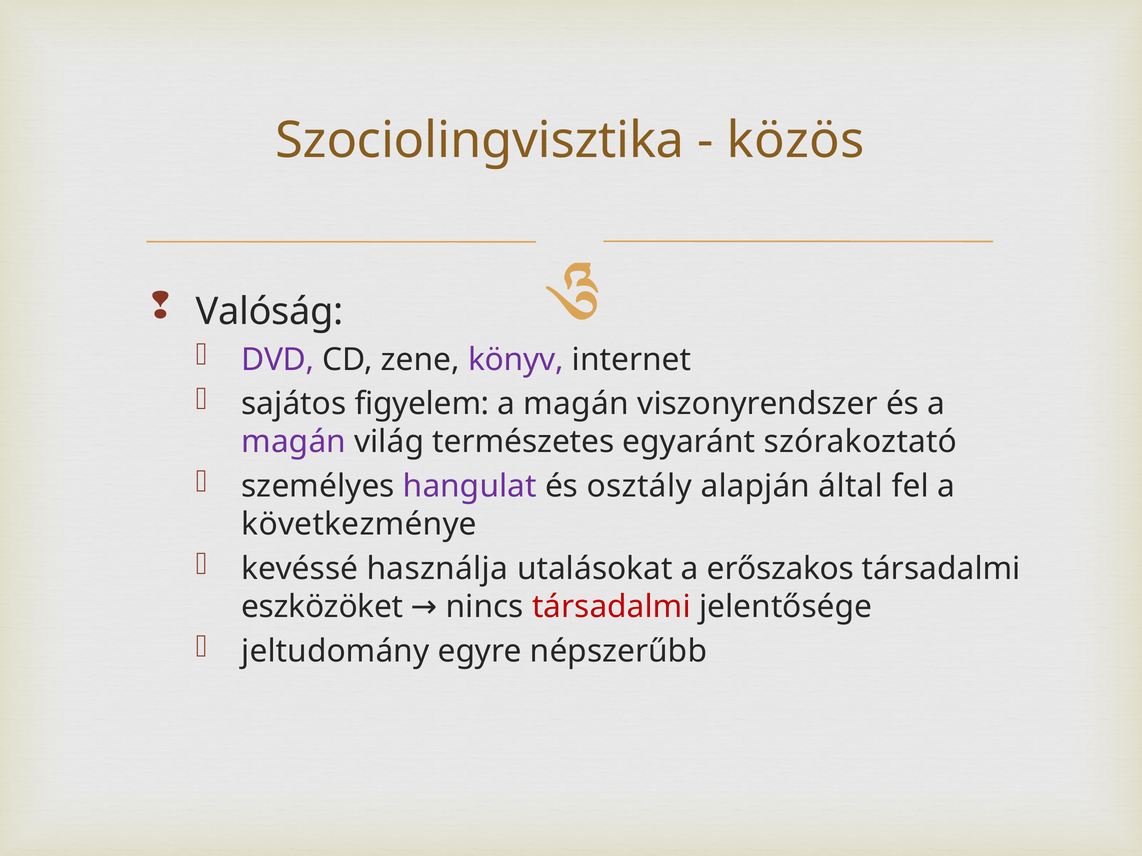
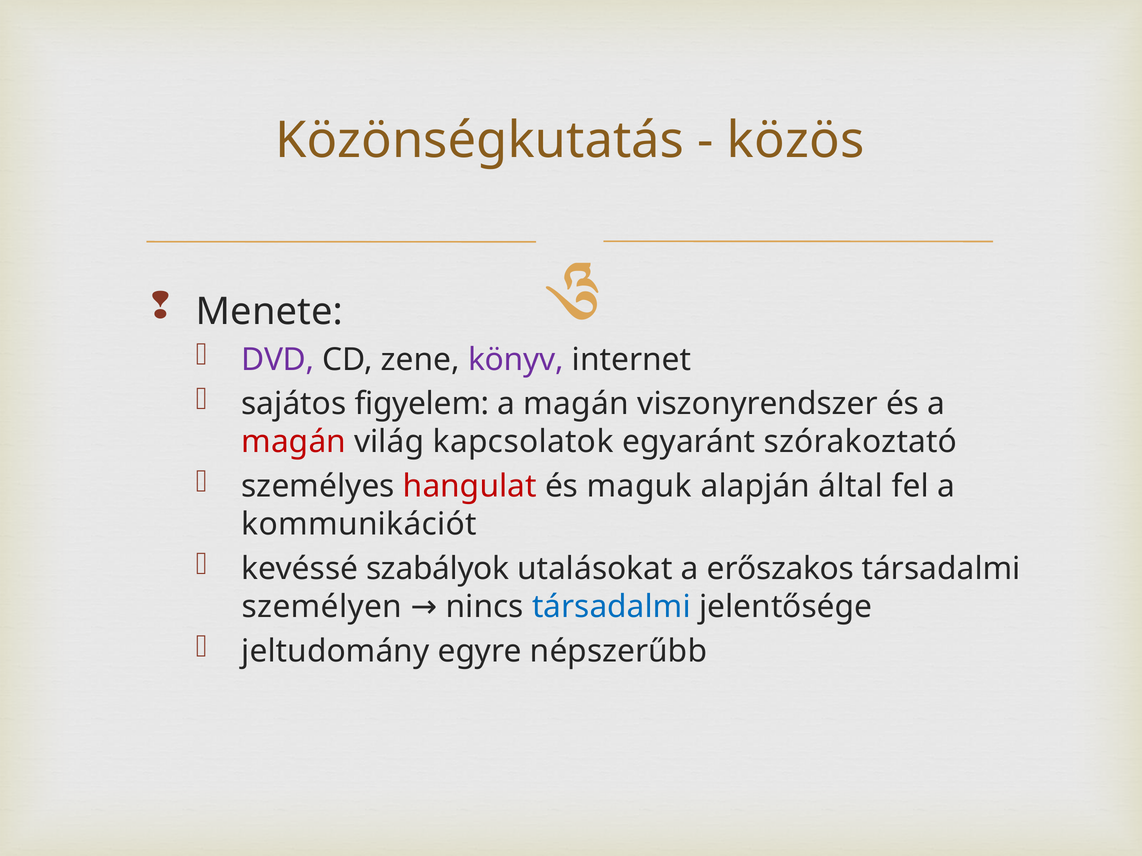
Szociolingvisztika: Szociolingvisztika -> Közönségkutatás
Valóság: Valóság -> Menete
magán at (294, 442) colour: purple -> red
természetes: természetes -> kapcsolatok
hangulat colour: purple -> red
osztály: osztály -> maguk
következménye: következménye -> kommunikációt
használja: használja -> szabályok
eszközöket: eszközöket -> személyen
társadalmi at (611, 607) colour: red -> blue
